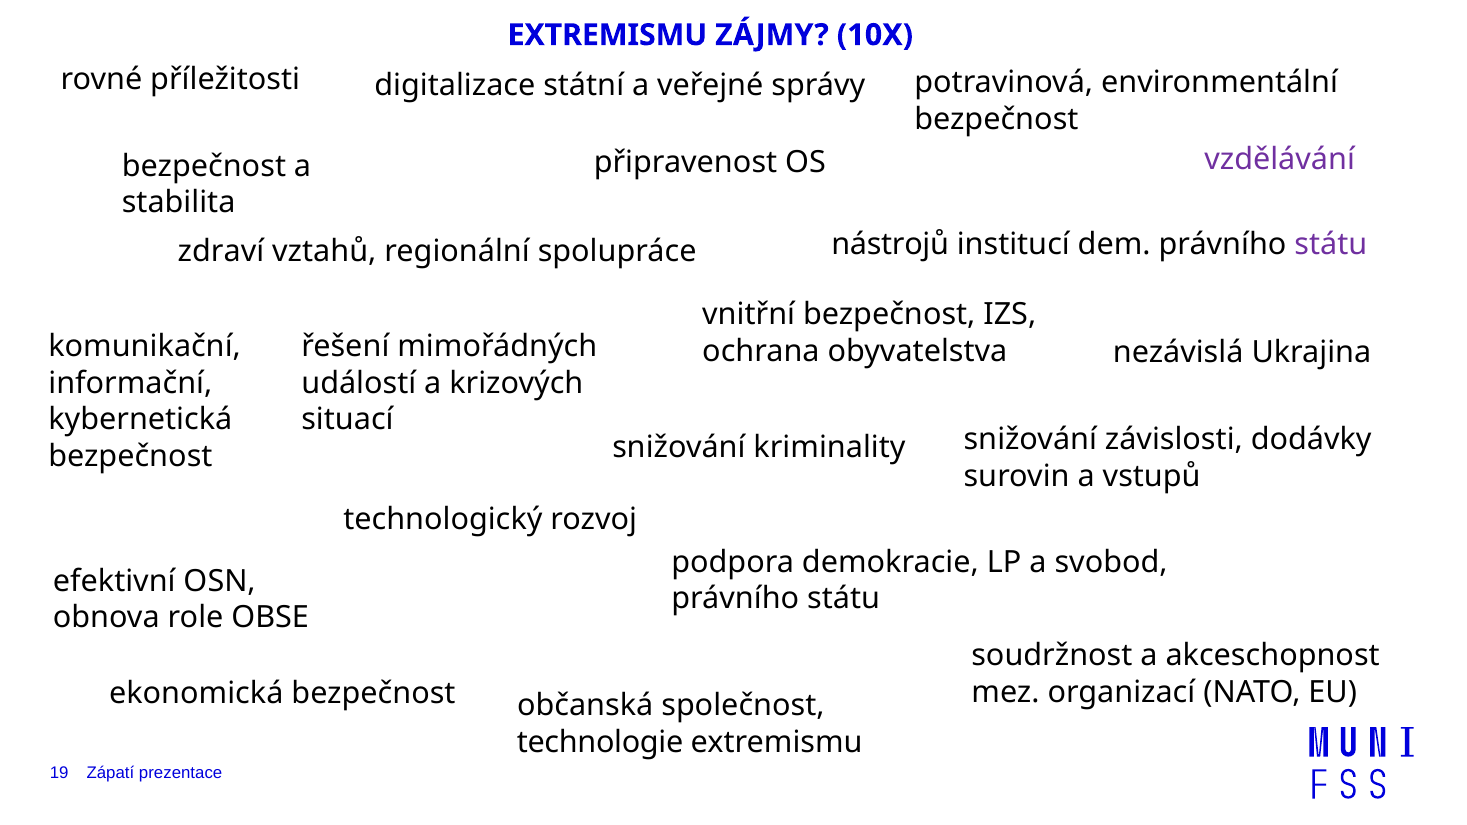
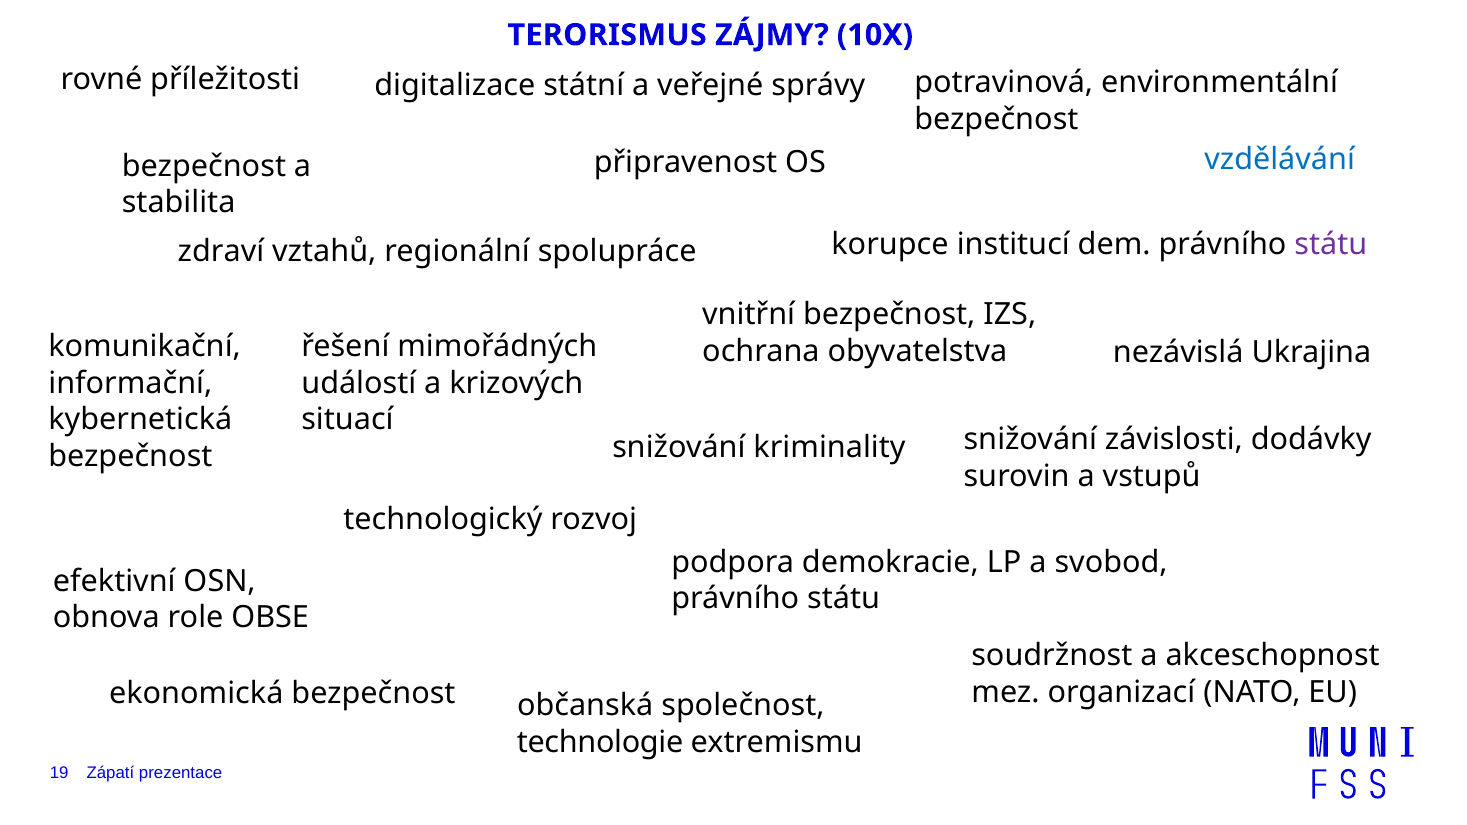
EXTREMISMU at (607, 35): EXTREMISMU -> TERORISMUS
vzdělávání colour: purple -> blue
nástrojů: nástrojů -> korupce
